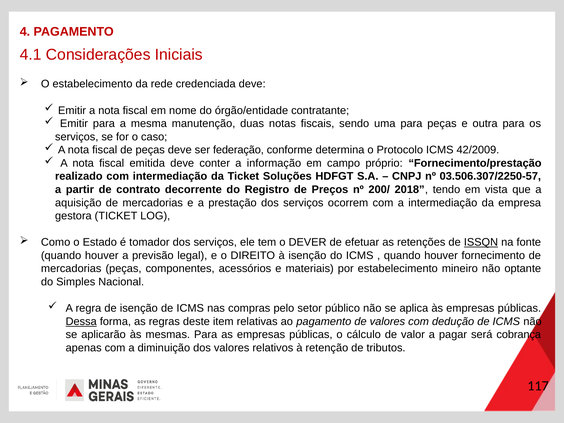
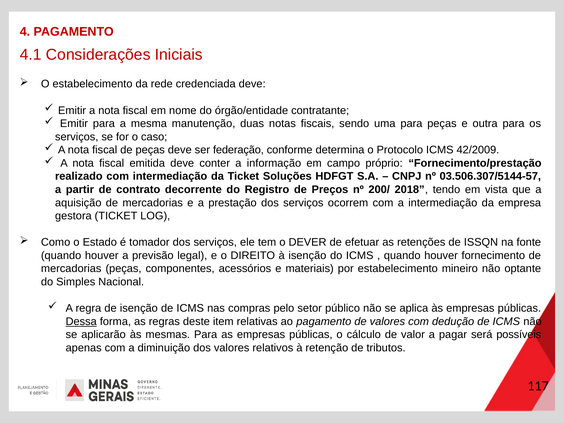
03.506.307/2250-57: 03.506.307/2250-57 -> 03.506.307/5144-57
ISSQN underline: present -> none
cobrança: cobrança -> possíveis
